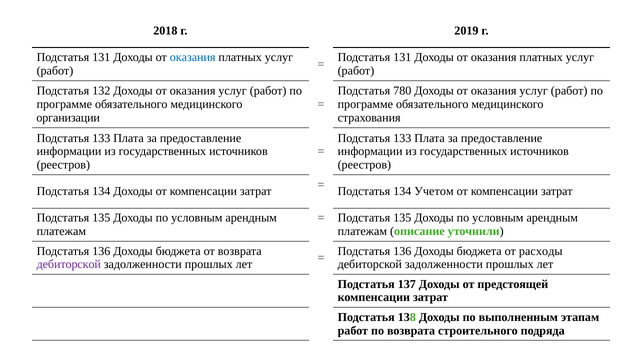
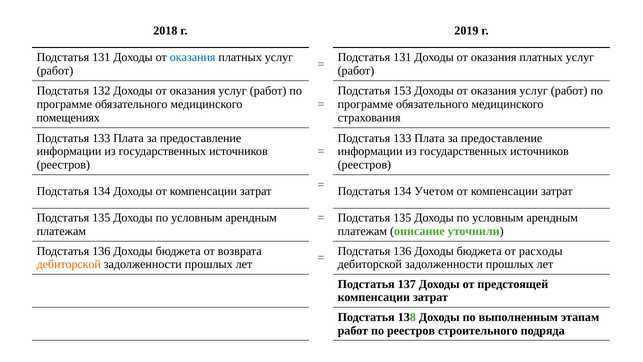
780: 780 -> 153
организации: организации -> помещениях
дебиторской at (69, 264) colour: purple -> orange
по возврата: возврата -> реестров
